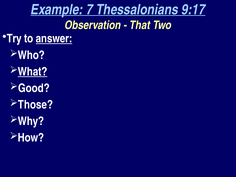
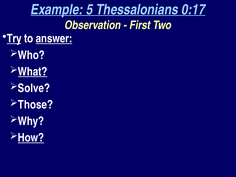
7: 7 -> 5
9:17: 9:17 -> 0:17
That: That -> First
Try underline: none -> present
Good: Good -> Solve
How underline: none -> present
